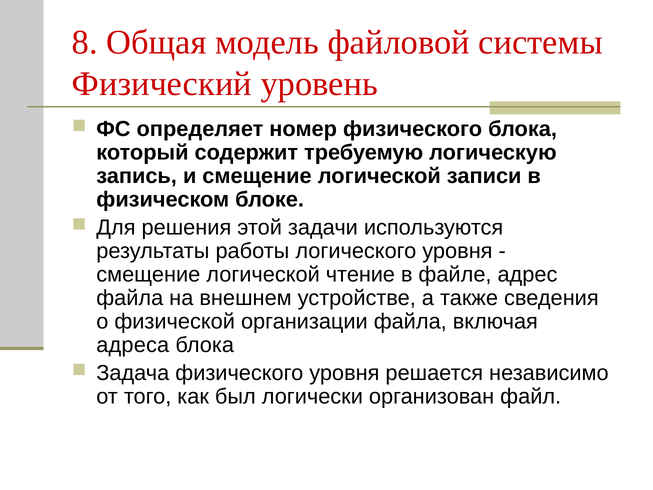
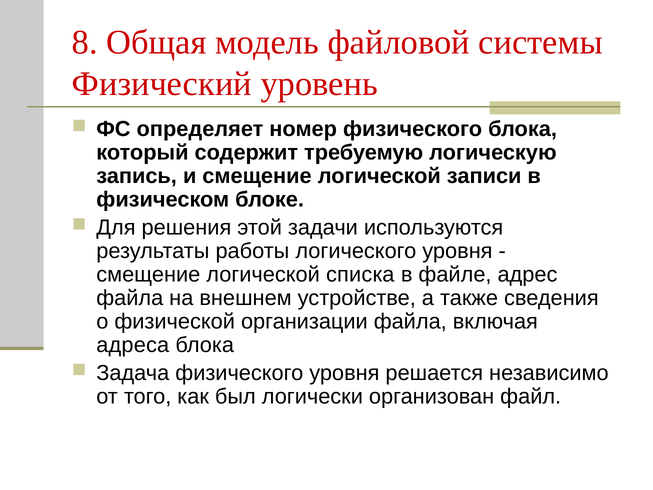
чтение: чтение -> списка
